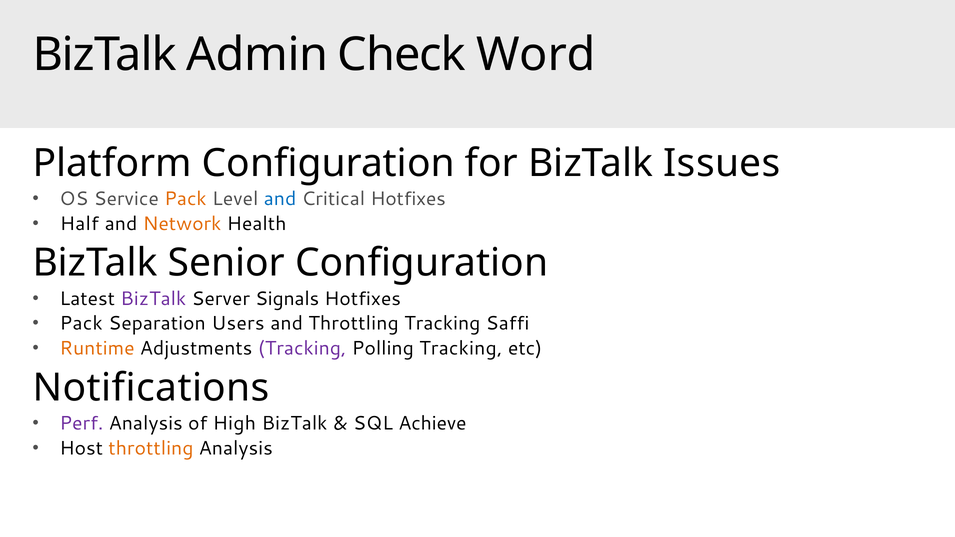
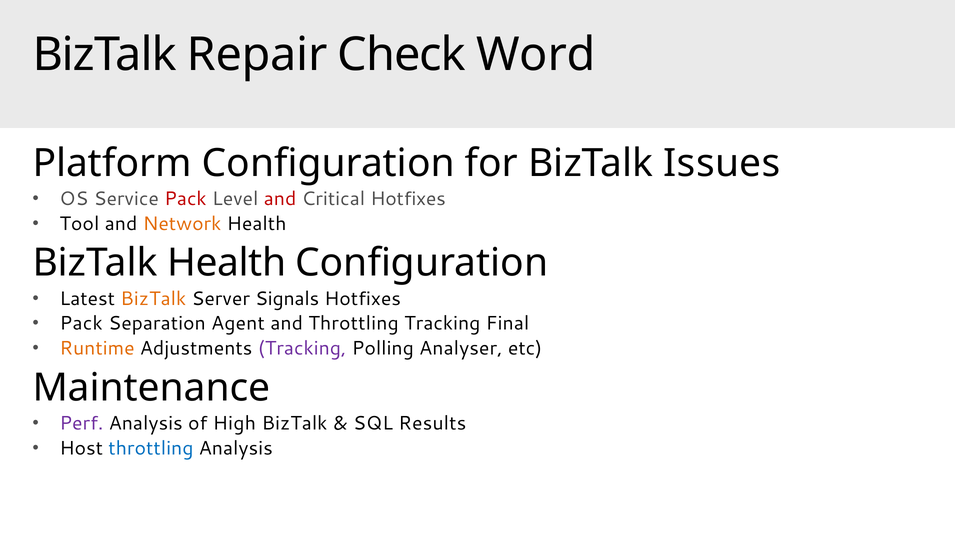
Admin: Admin -> Repair
Pack at (185, 199) colour: orange -> red
and at (280, 199) colour: blue -> red
Half: Half -> Tool
BizTalk Senior: Senior -> Health
BizTalk at (153, 299) colour: purple -> orange
Users: Users -> Agent
Saffi: Saffi -> Final
Polling Tracking: Tracking -> Analyser
Notifications: Notifications -> Maintenance
Achieve: Achieve -> Results
throttling at (151, 448) colour: orange -> blue
